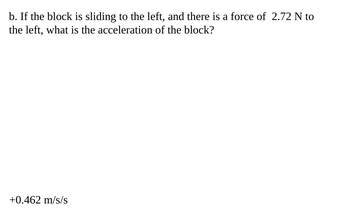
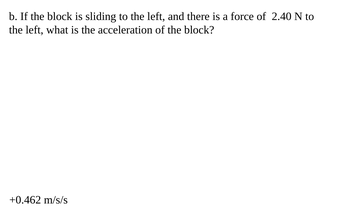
2.72: 2.72 -> 2.40
